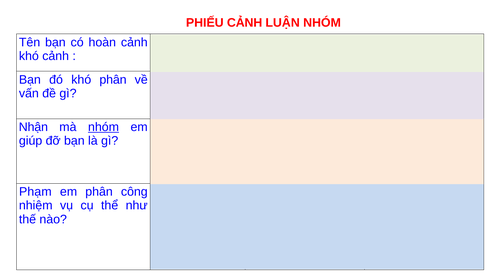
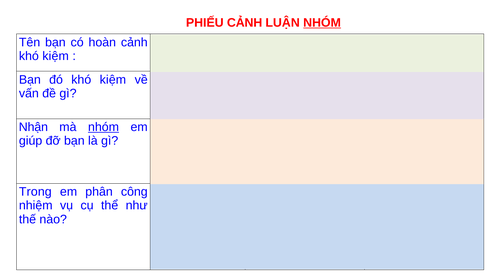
NHÓM at (322, 23) underline: none -> present
cảnh at (56, 56): cảnh -> kiệm
đó khó phân: phân -> kiệm
Phạm at (35, 192): Phạm -> Trong
